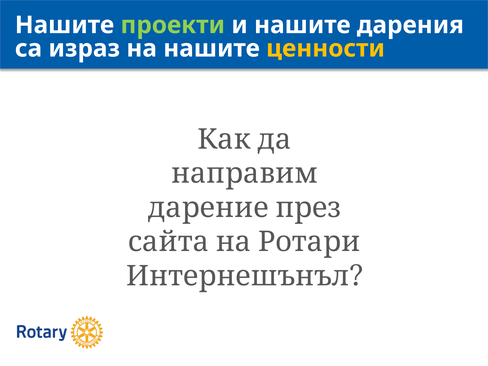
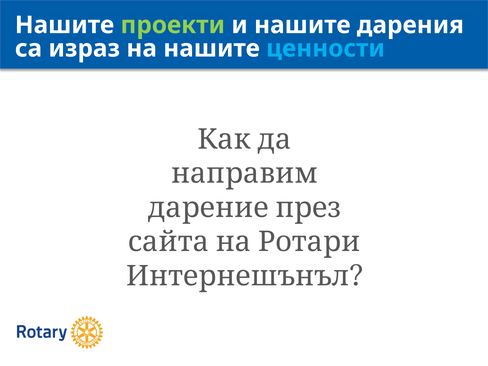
ценности colour: yellow -> light blue
